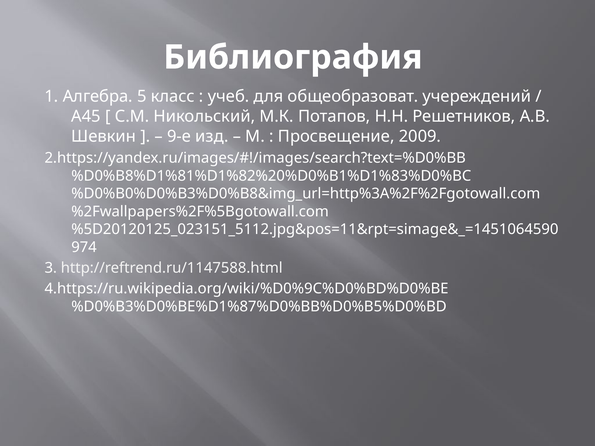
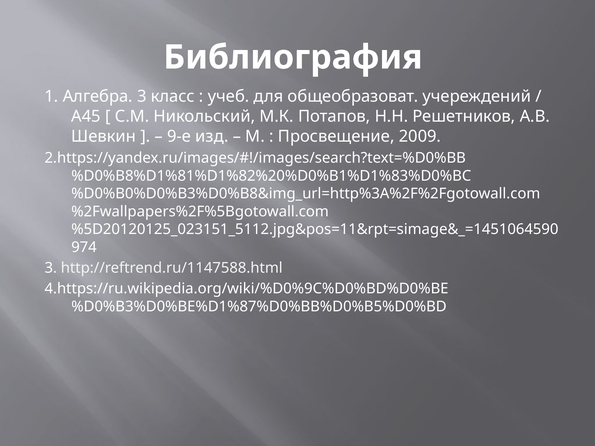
Алгебра 5: 5 -> 3
